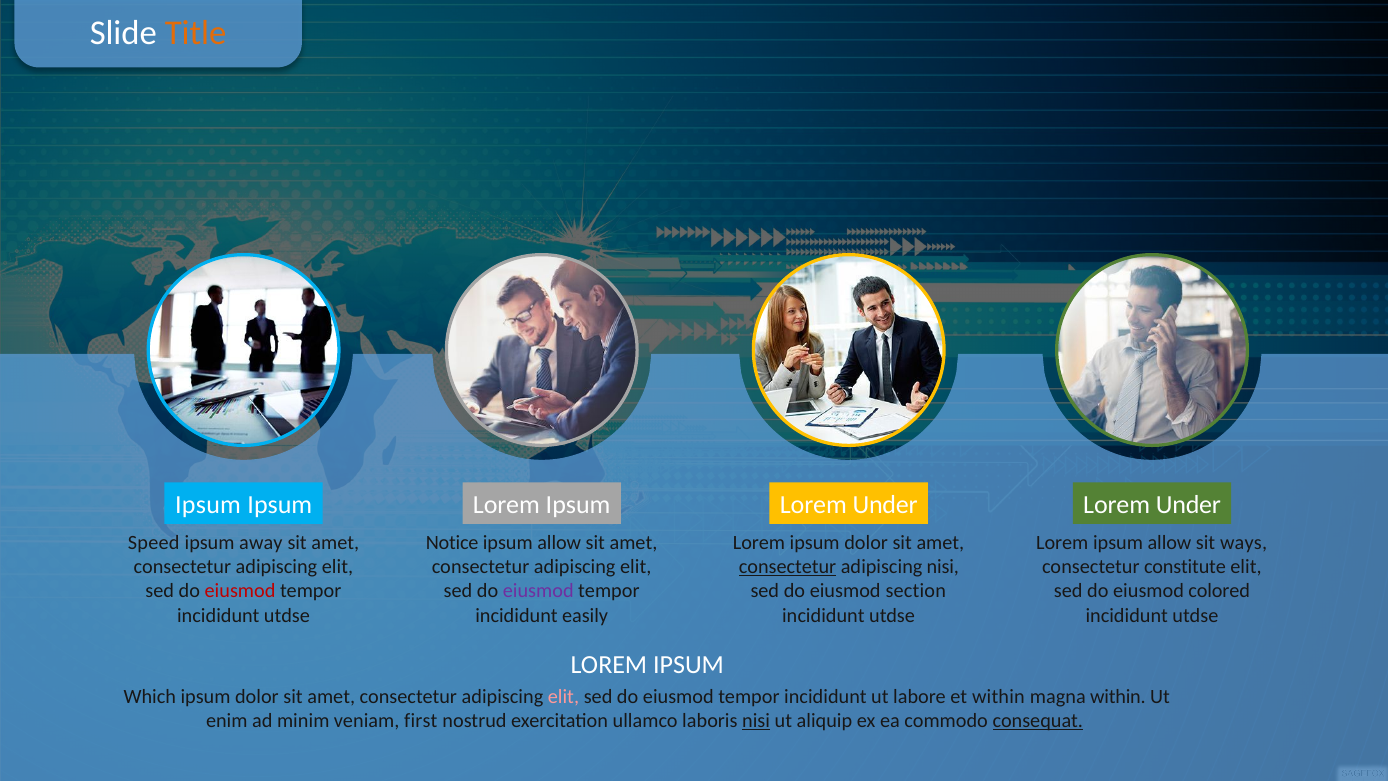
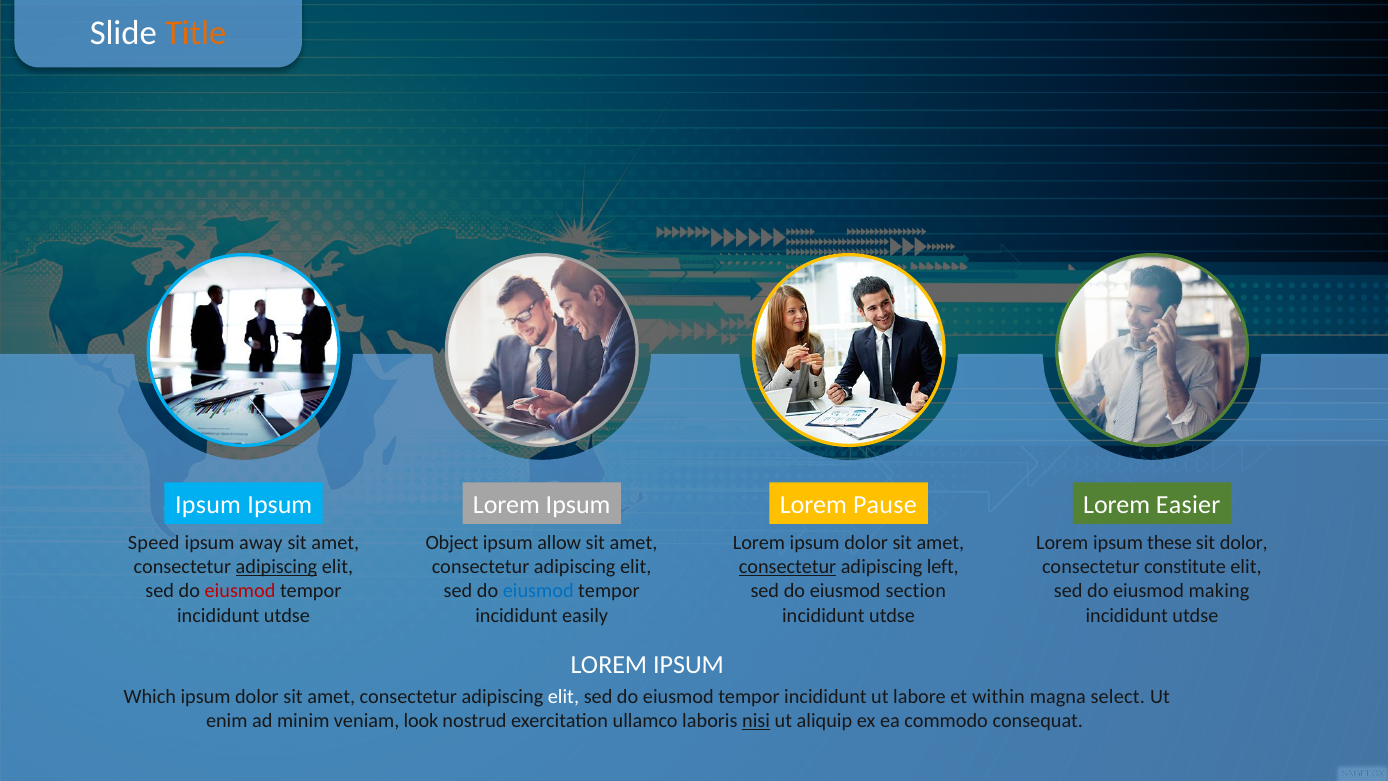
Under at (885, 505): Under -> Pause
Under at (1188, 505): Under -> Easier
Notice: Notice -> Object
Lorem ipsum allow: allow -> these
sit ways: ways -> dolor
adipiscing at (276, 567) underline: none -> present
adipiscing nisi: nisi -> left
eiusmod at (538, 591) colour: purple -> blue
colored: colored -> making
elit at (563, 696) colour: pink -> white
magna within: within -> select
first: first -> look
consequat underline: present -> none
